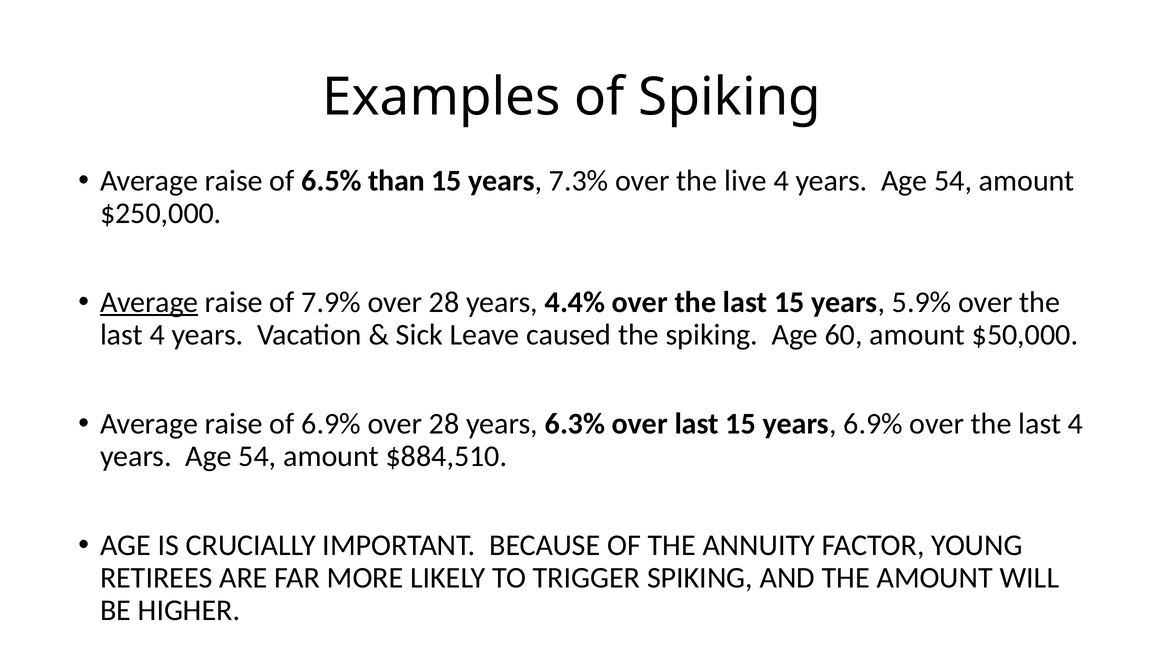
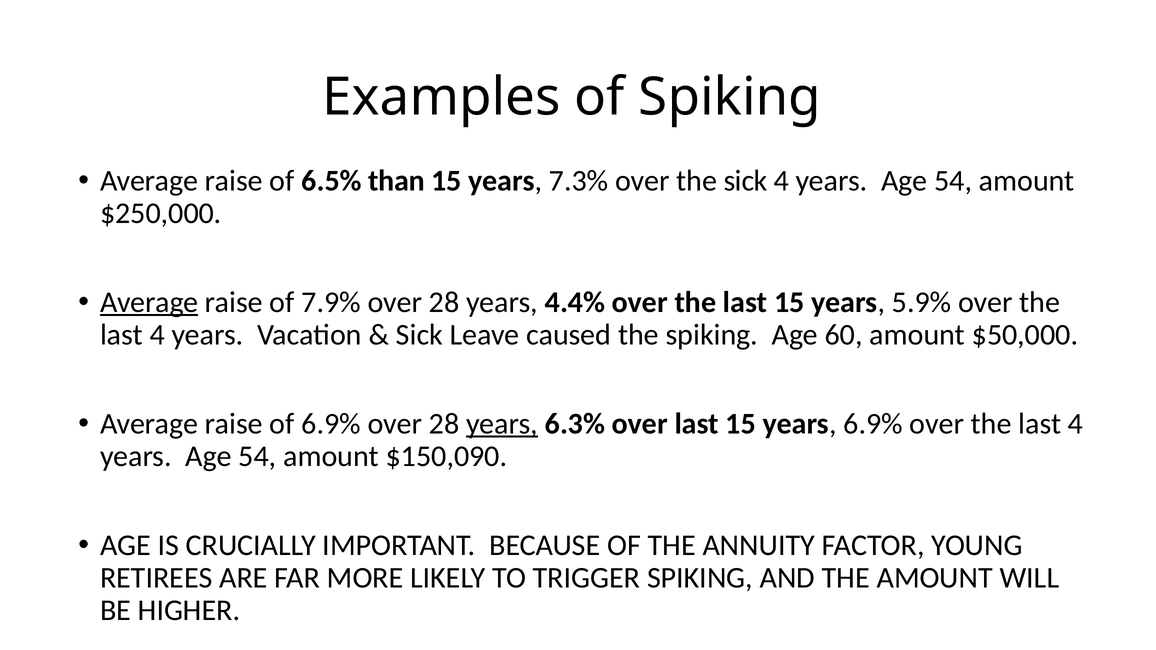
the live: live -> sick
years at (502, 424) underline: none -> present
$884,510: $884,510 -> $150,090
